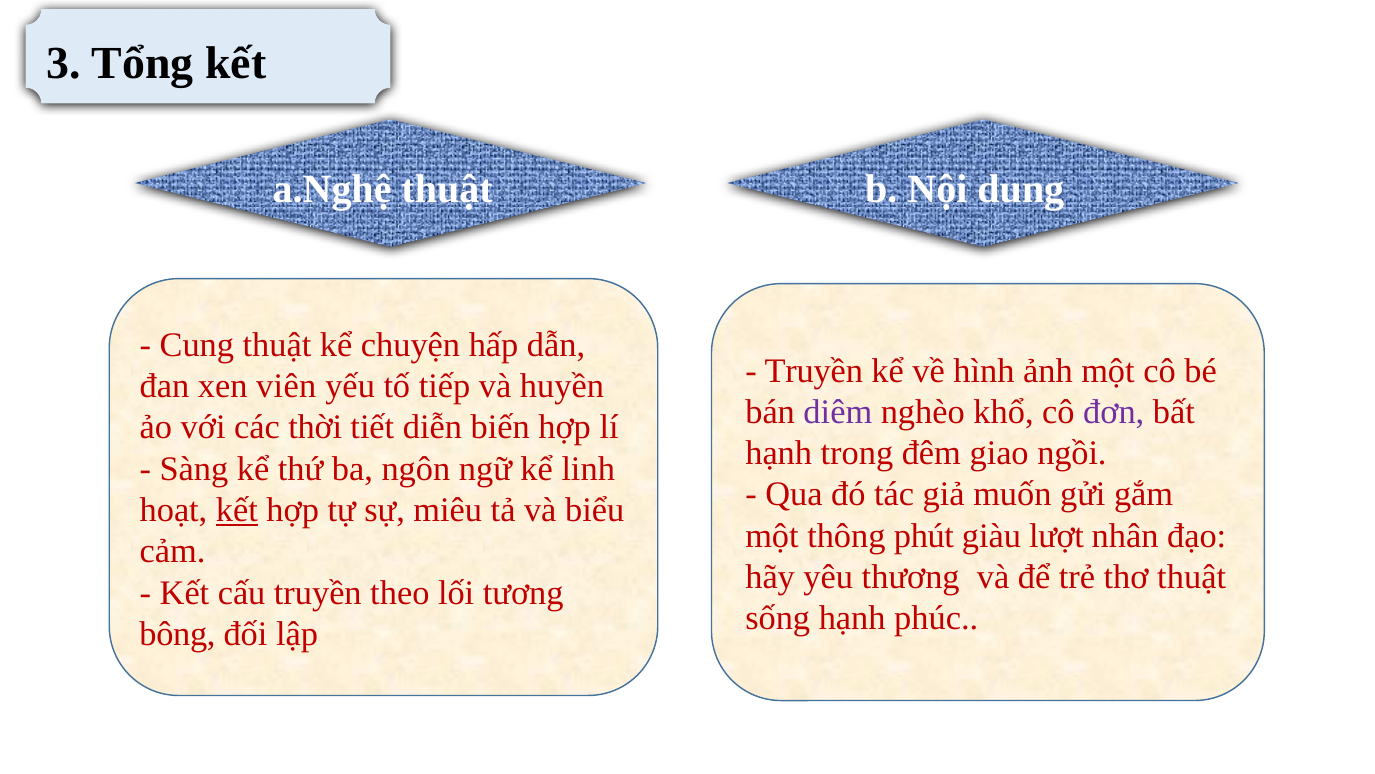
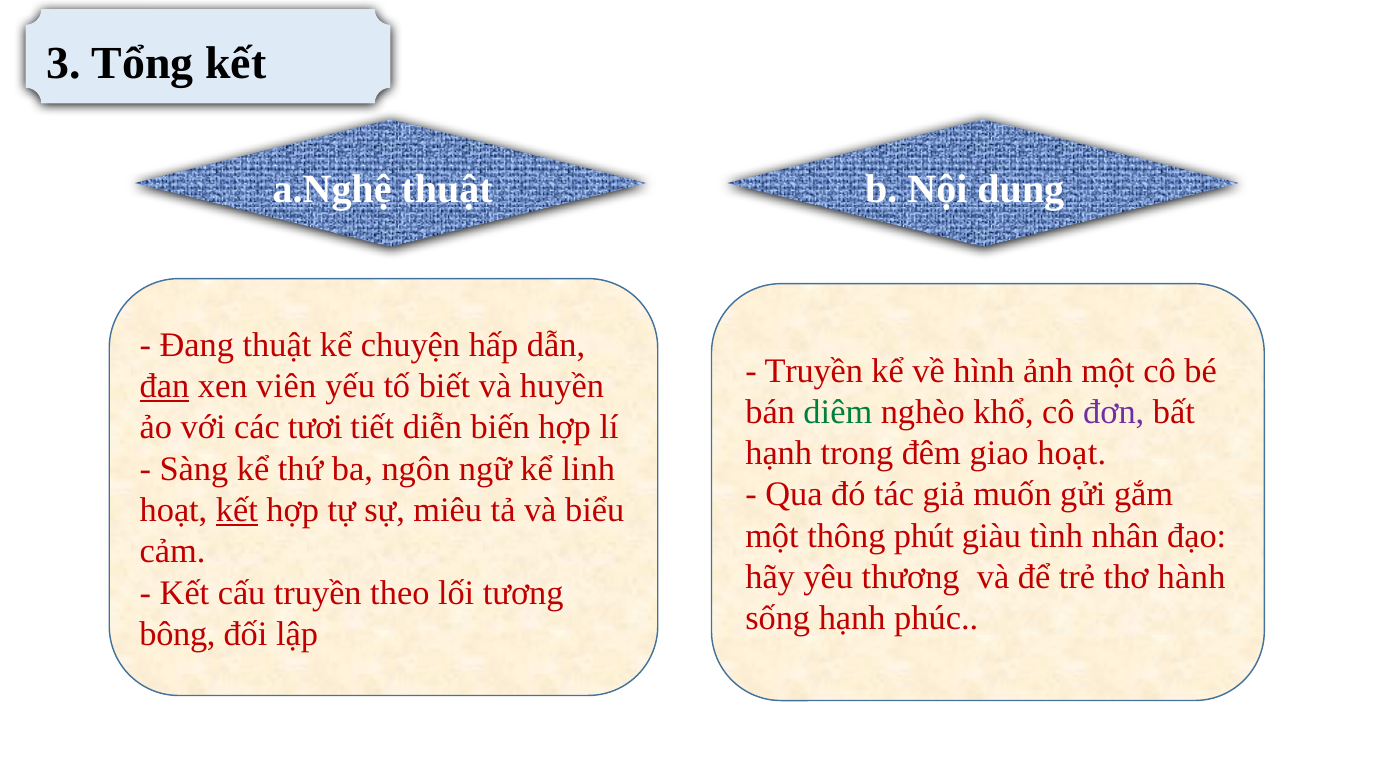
Cung: Cung -> Đang
đan underline: none -> present
tiếp: tiếp -> biết
diêm colour: purple -> green
thời: thời -> tươi
giao ngồi: ngồi -> hoạt
lượt: lượt -> tình
thơ thuật: thuật -> hành
